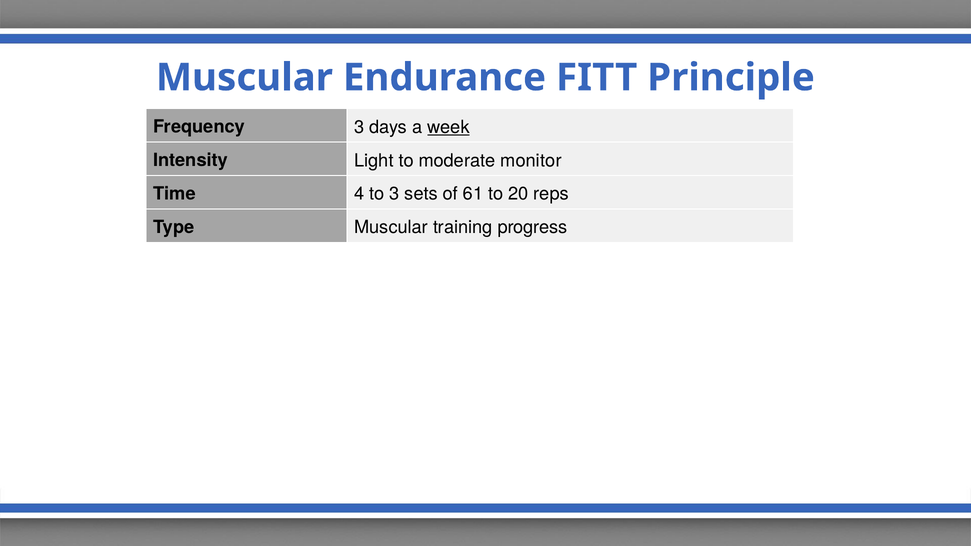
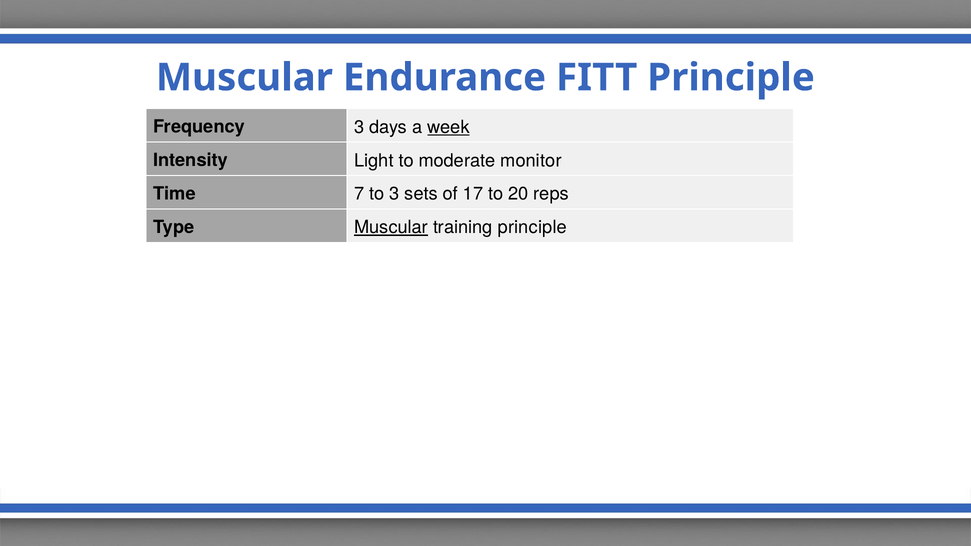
4: 4 -> 7
61: 61 -> 17
Muscular at (391, 227) underline: none -> present
training progress: progress -> principle
